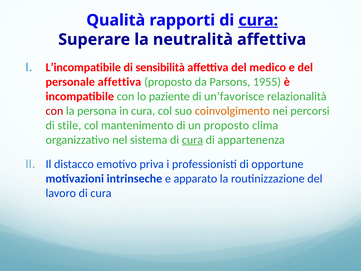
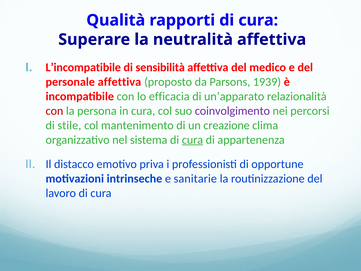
cura at (258, 20) underline: present -> none
1955: 1955 -> 1939
paziente: paziente -> efficacia
un’favorisce: un’favorisce -> un’apparato
coinvolgimento colour: orange -> purple
un proposto: proposto -> creazione
apparato: apparato -> sanitarie
